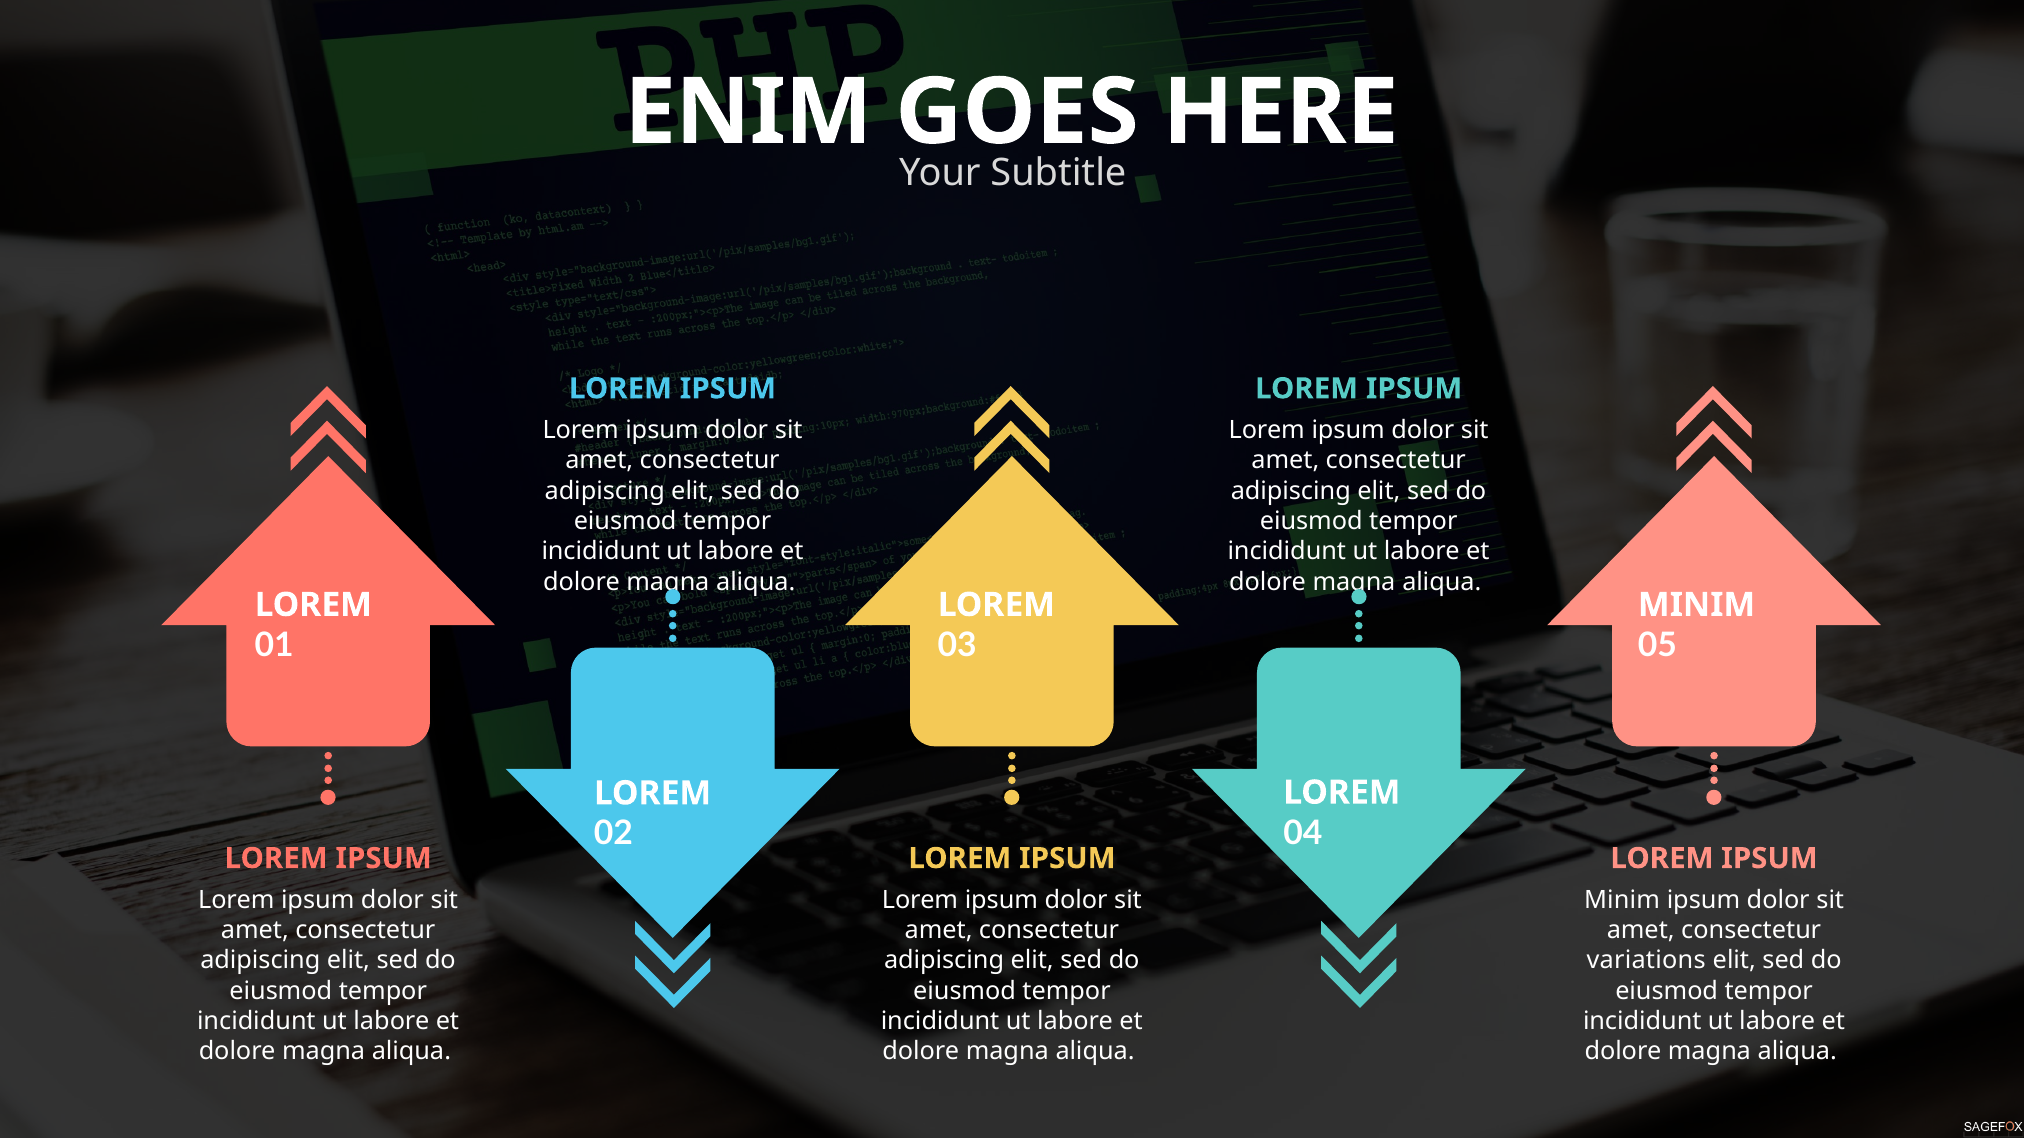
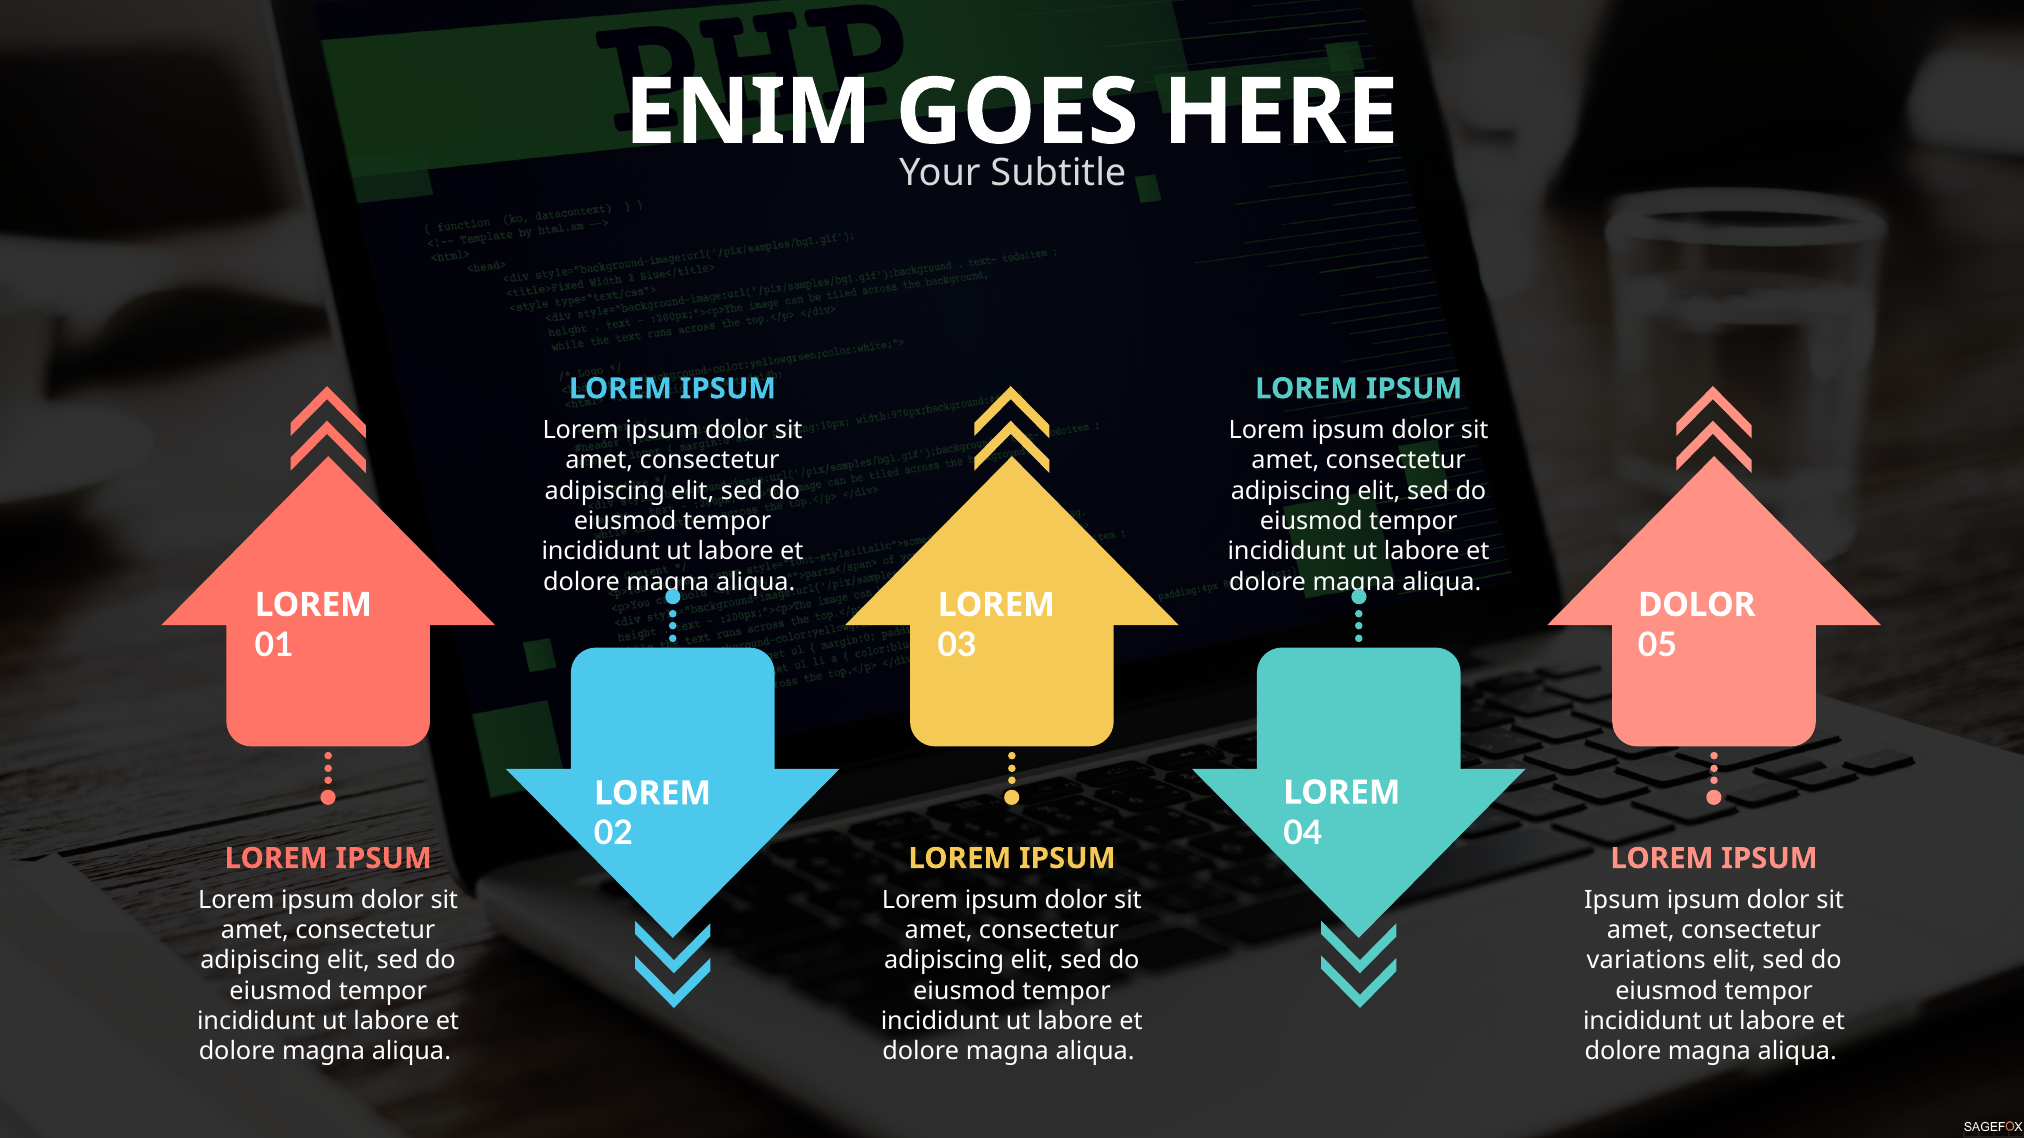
MINIM at (1697, 605): MINIM -> DOLOR
Minim at (1622, 900): Minim -> Ipsum
